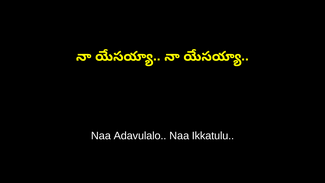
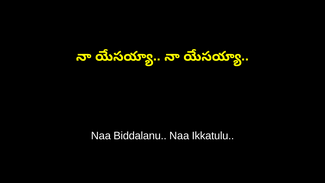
Adavulalo: Adavulalo -> Biddalanu
